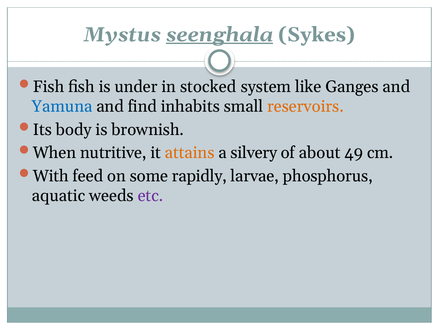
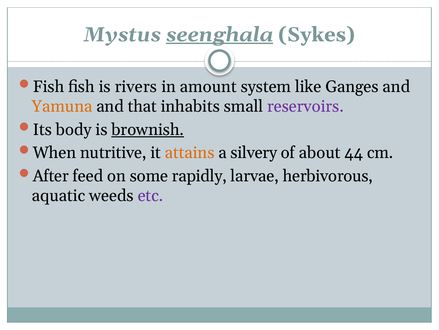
under: under -> rivers
stocked: stocked -> amount
Yamuna colour: blue -> orange
find: find -> that
reservoirs colour: orange -> purple
brownish underline: none -> present
49: 49 -> 44
With: With -> After
phosphorus: phosphorus -> herbivorous
